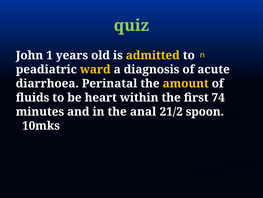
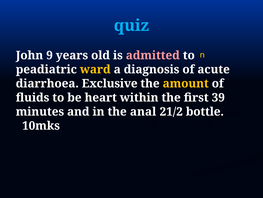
quiz colour: light green -> light blue
1: 1 -> 9
admitted colour: yellow -> pink
Perinatal: Perinatal -> Exclusive
74: 74 -> 39
spoon: spoon -> bottle
